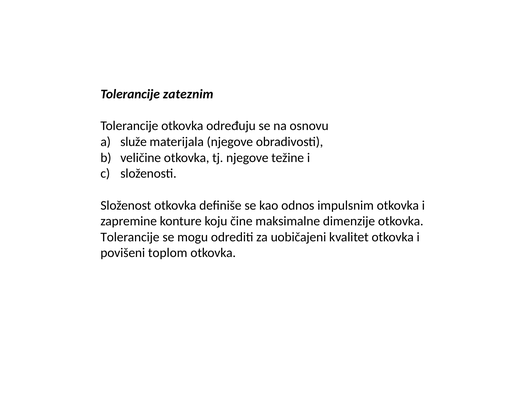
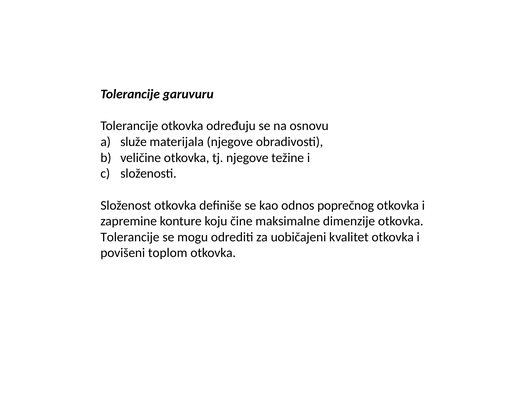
zateznim: zateznim -> garuvuru
impulsnim: impulsnim -> poprečnog
